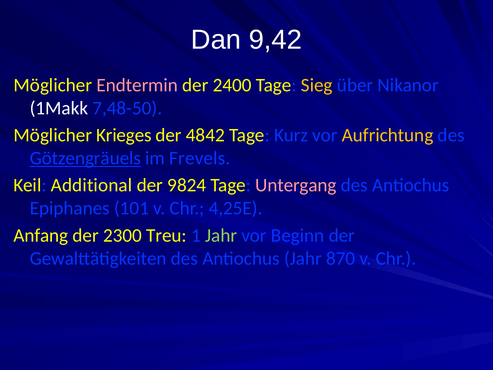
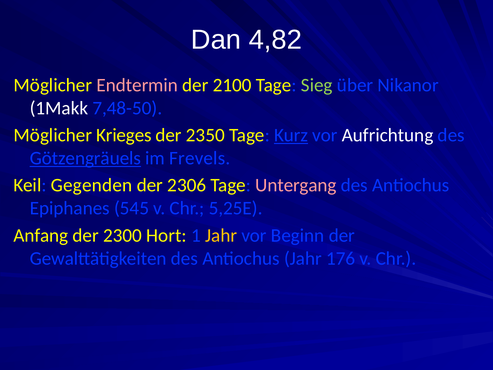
9,42: 9,42 -> 4,82
2400: 2400 -> 2100
Sieg colour: yellow -> light green
4842: 4842 -> 2350
Kurz underline: none -> present
Aufrichtung colour: yellow -> white
Additional: Additional -> Gegenden
9824: 9824 -> 2306
101: 101 -> 545
4,25E: 4,25E -> 5,25E
Treu: Treu -> Hort
Jahr at (221, 235) colour: light green -> yellow
870: 870 -> 176
